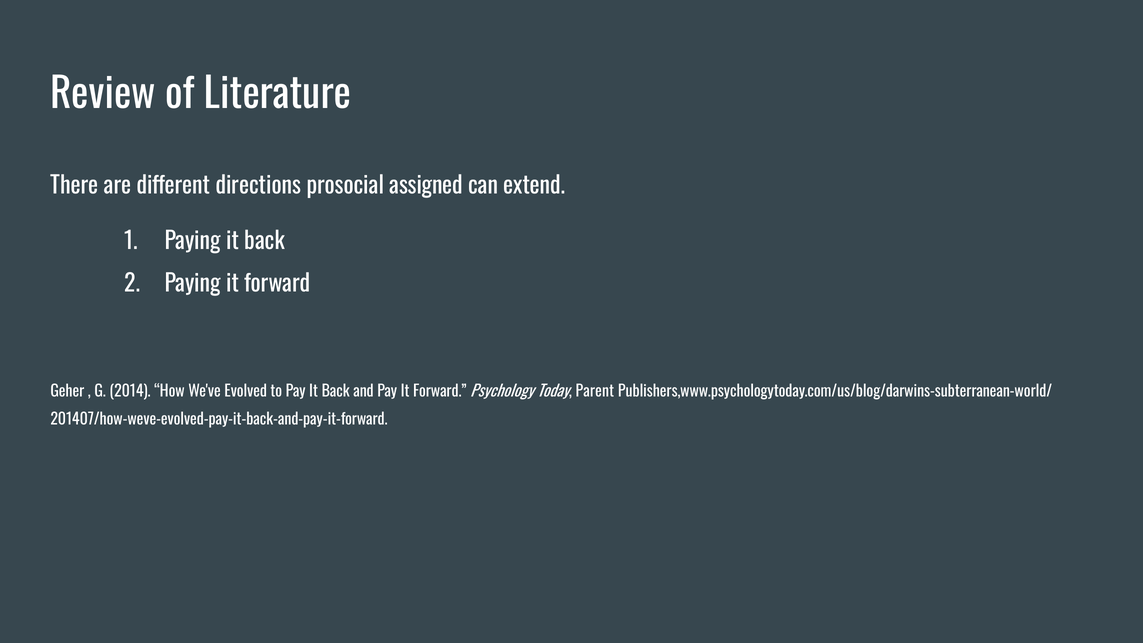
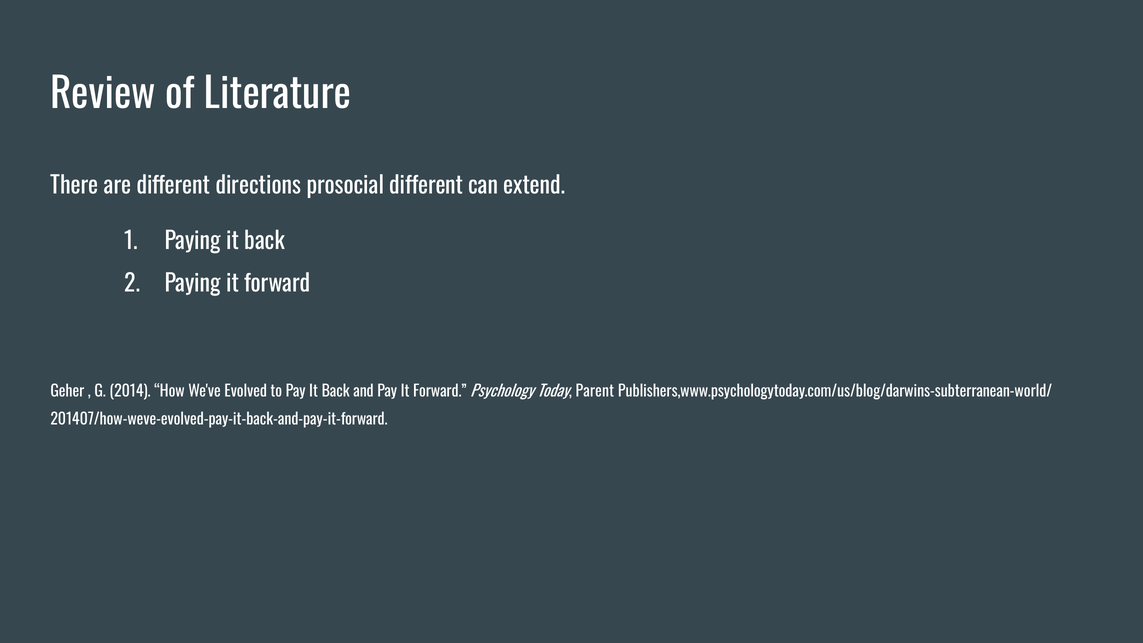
prosocial assigned: assigned -> different
